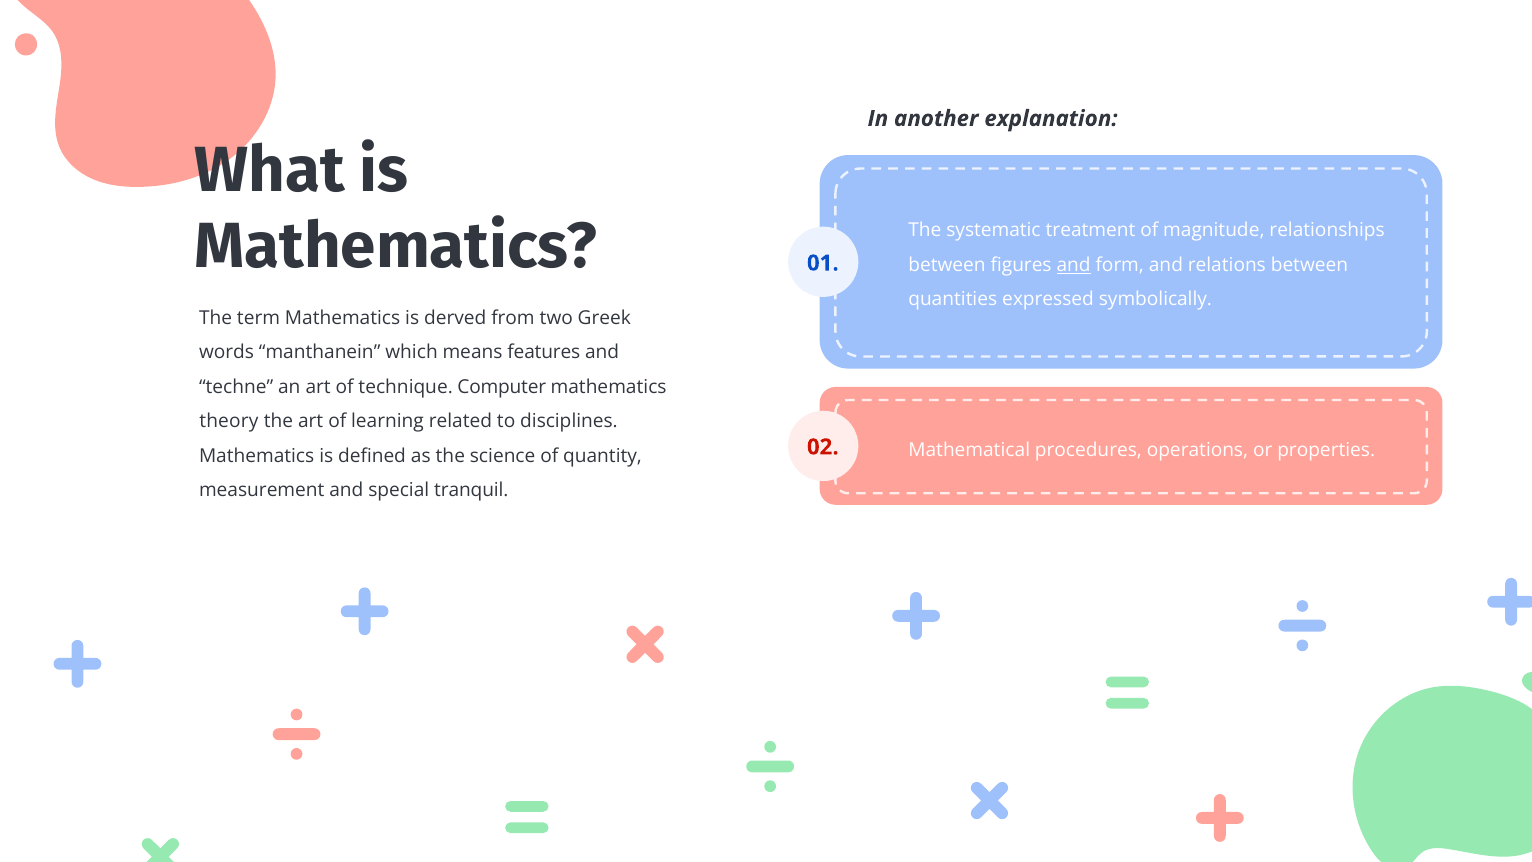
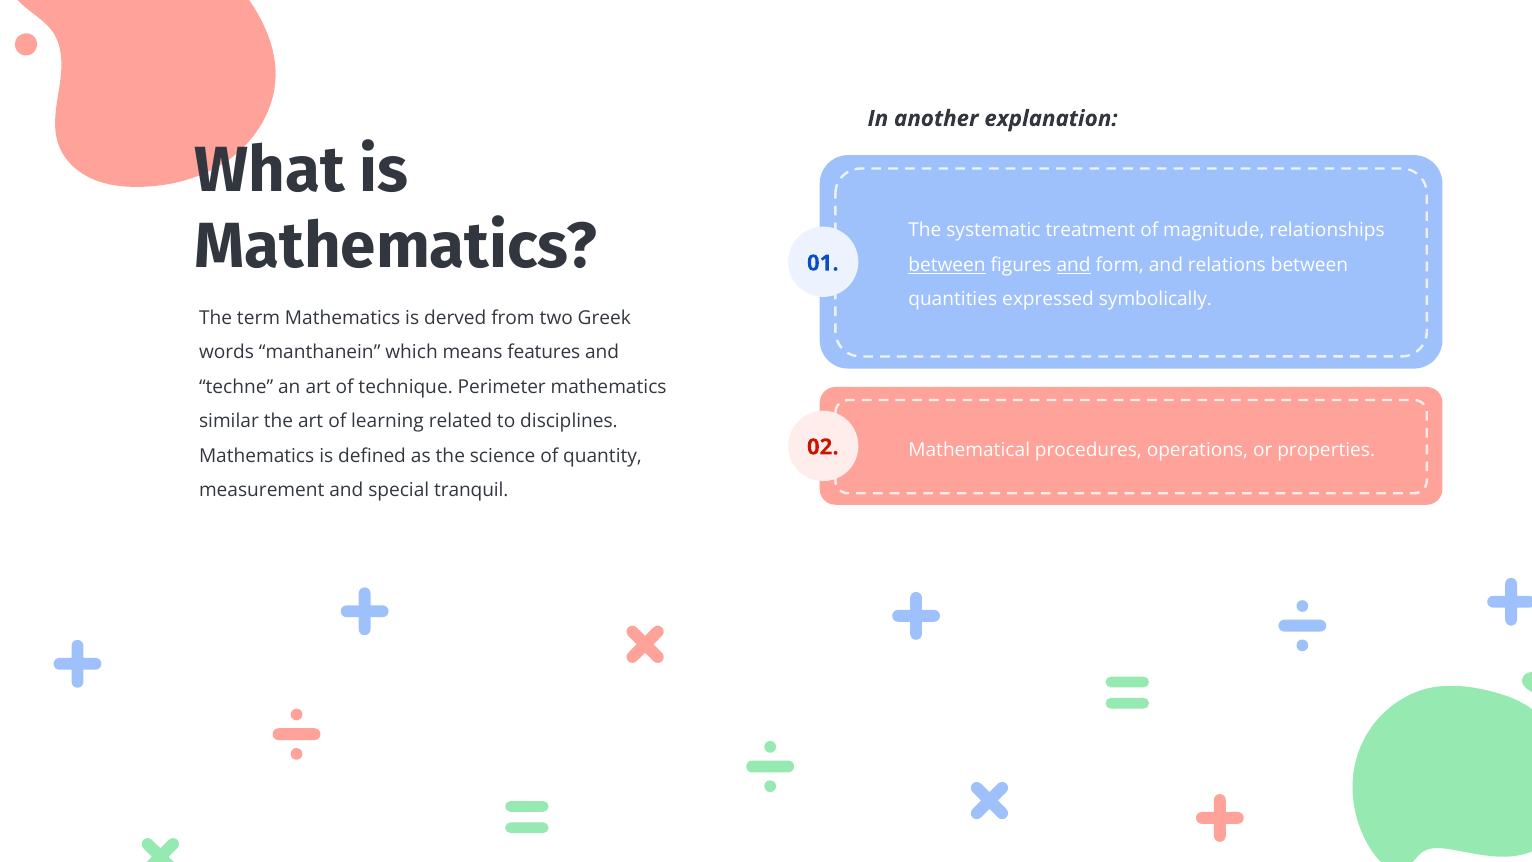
between at (947, 265) underline: none -> present
Computer: Computer -> Perimeter
theory: theory -> similar
